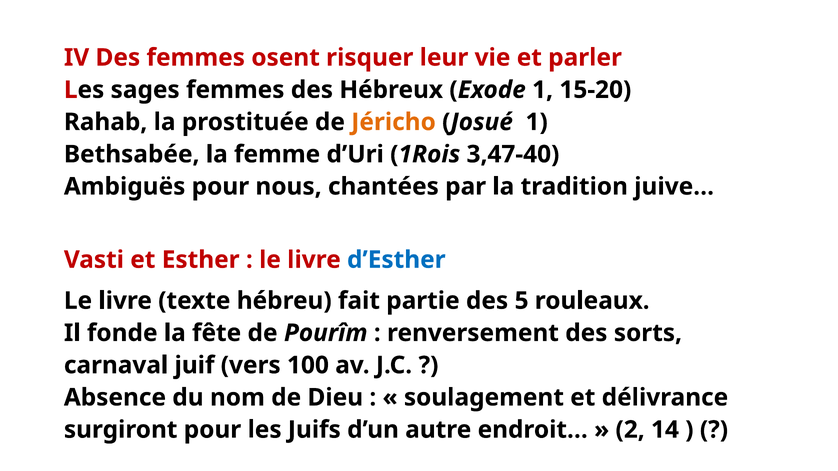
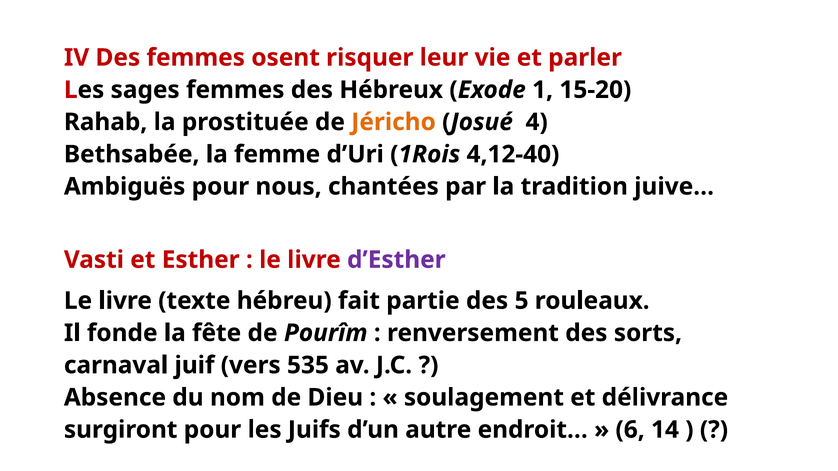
Josué 1: 1 -> 4
3,47-40: 3,47-40 -> 4,12-40
d’Esther colour: blue -> purple
100: 100 -> 535
2: 2 -> 6
